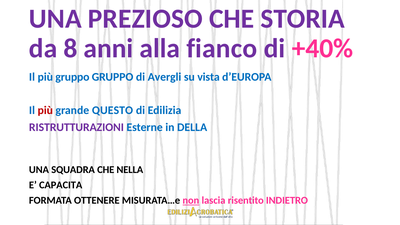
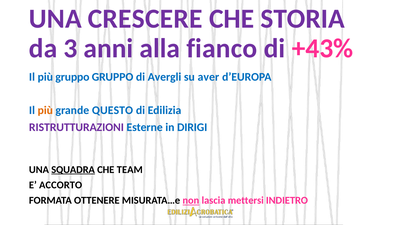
PREZIOSO: PREZIOSO -> CRESCERE
8: 8 -> 3
+40%: +40% -> +43%
vista: vista -> aver
più at (45, 110) colour: red -> orange
DELLA: DELLA -> DIRIGI
SQUADRA underline: none -> present
NELLA: NELLA -> TEAM
CAPACITA: CAPACITA -> ACCORTO
risentito: risentito -> mettersi
